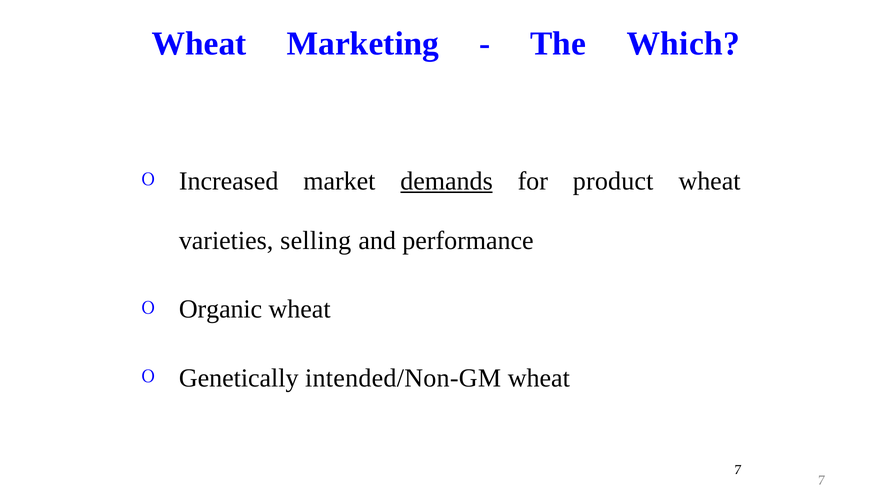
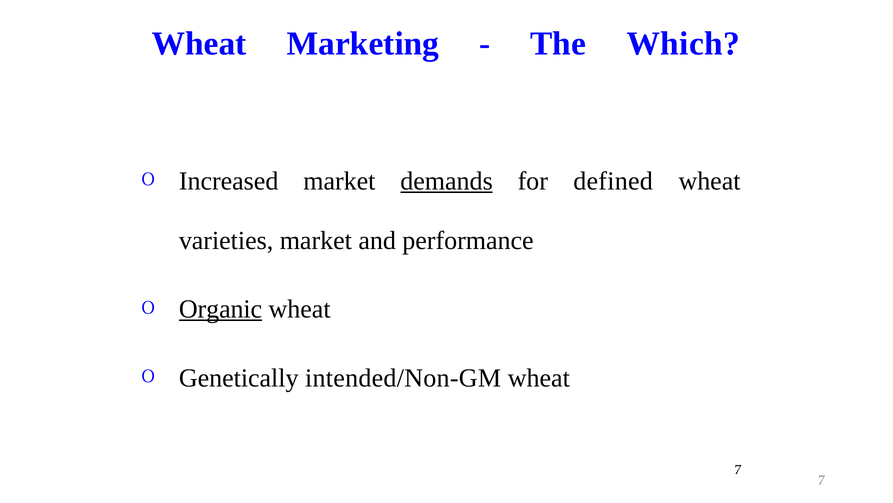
product: product -> defined
varieties selling: selling -> market
Organic underline: none -> present
